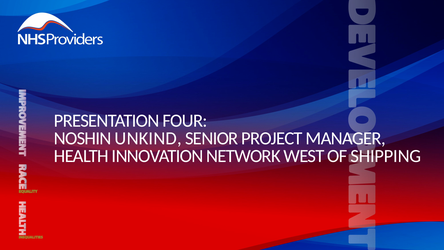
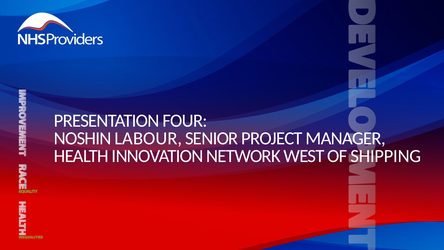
UNKIND: UNKIND -> LABOUR
